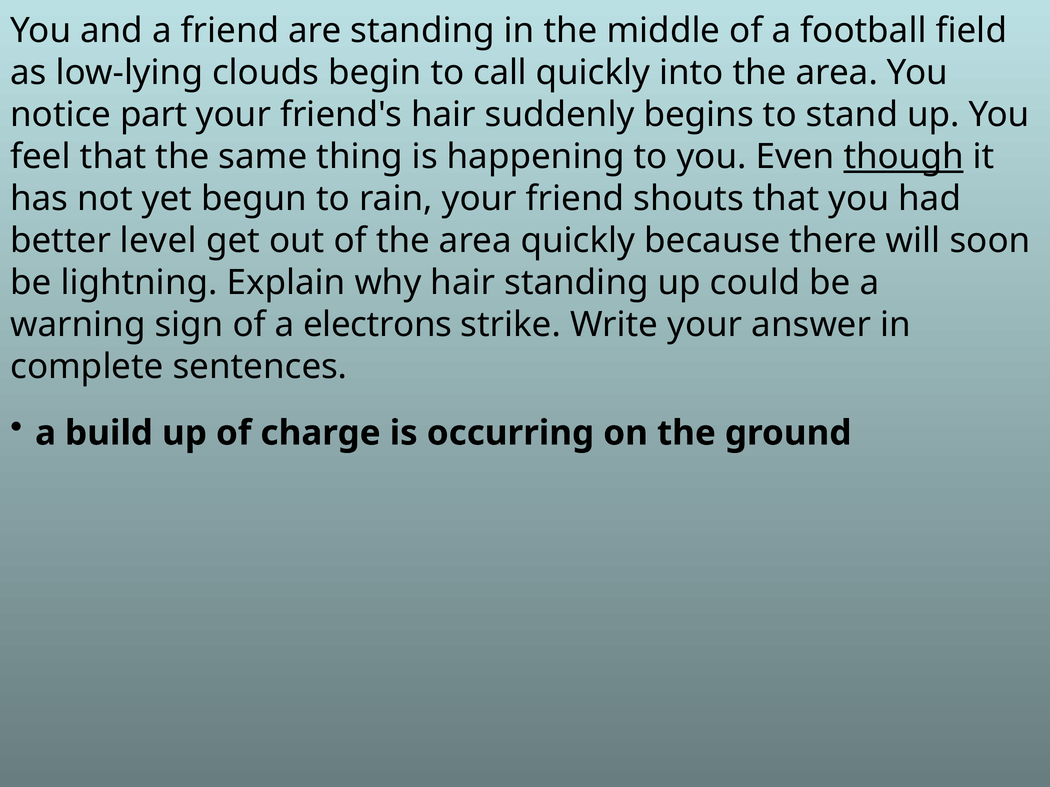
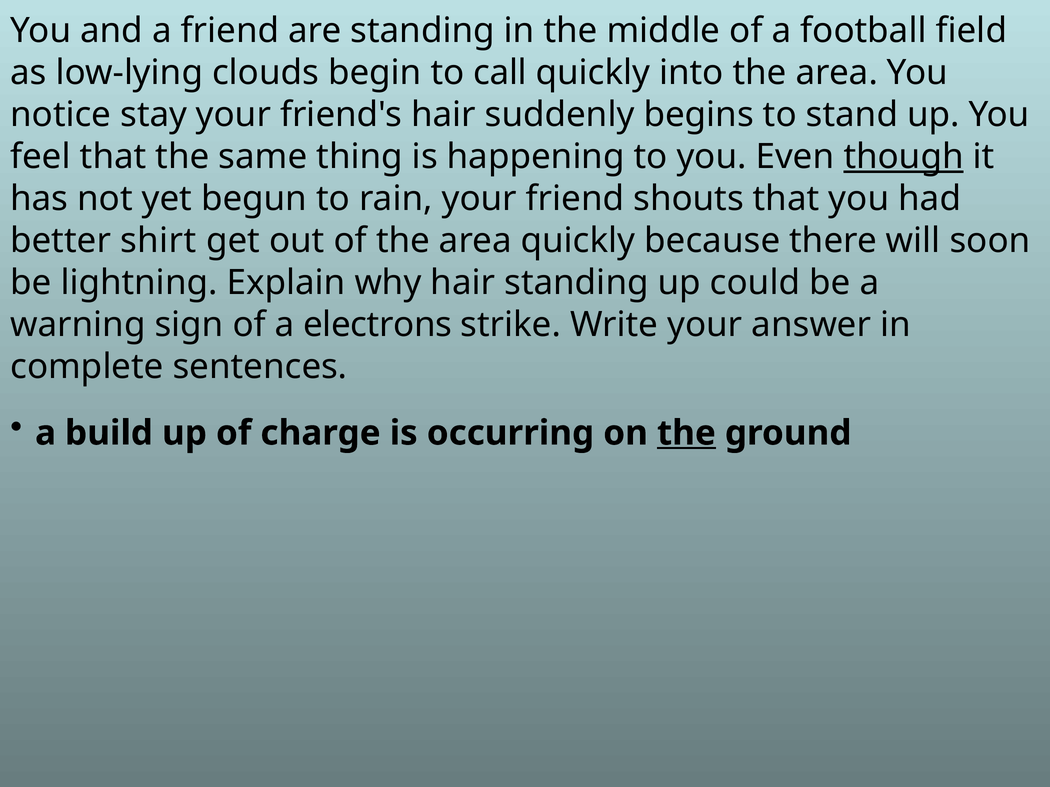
part: part -> stay
level: level -> shirt
the at (686, 433) underline: none -> present
